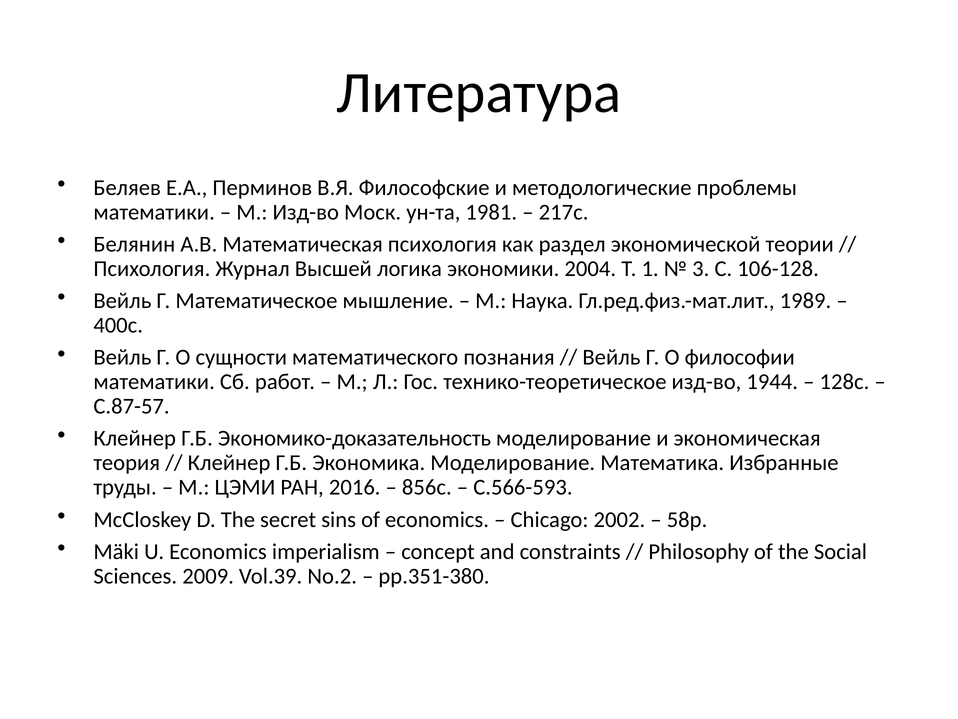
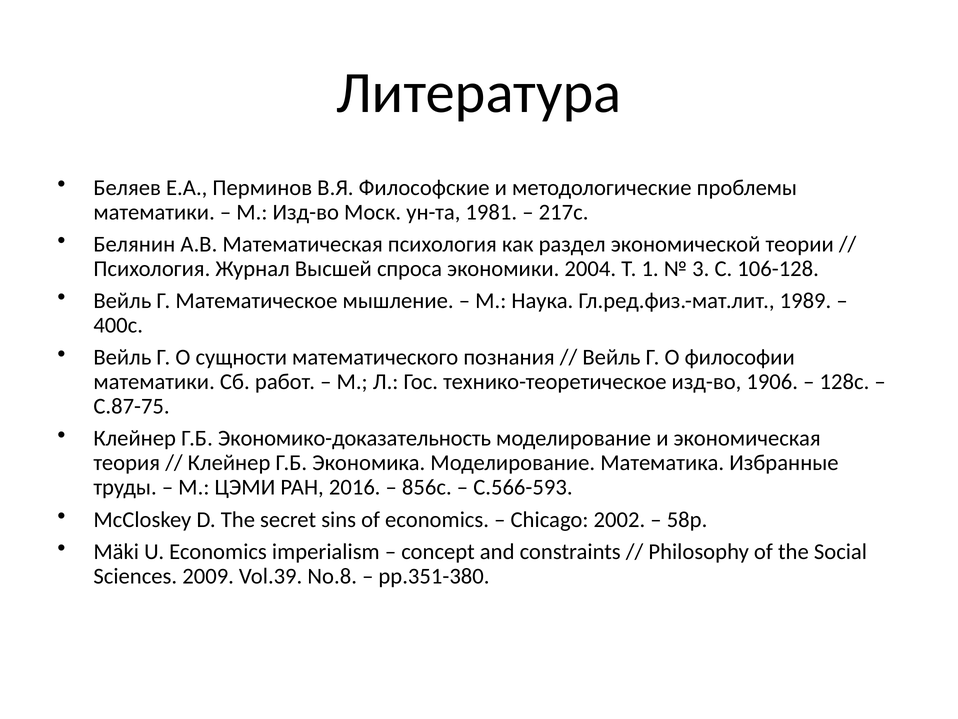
логика: логика -> спроса
1944: 1944 -> 1906
С.87-57: С.87-57 -> С.87-75
No.2: No.2 -> No.8
